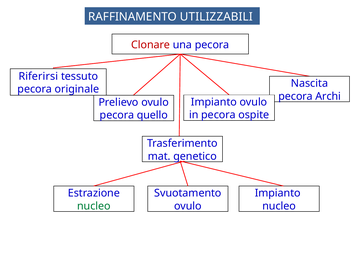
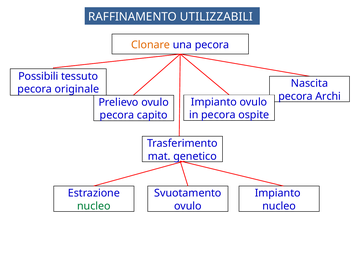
Clonare colour: red -> orange
Riferirsi: Riferirsi -> Possibili
quello: quello -> capito
